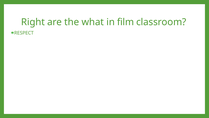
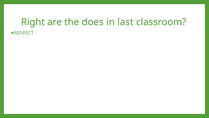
what: what -> does
film: film -> last
